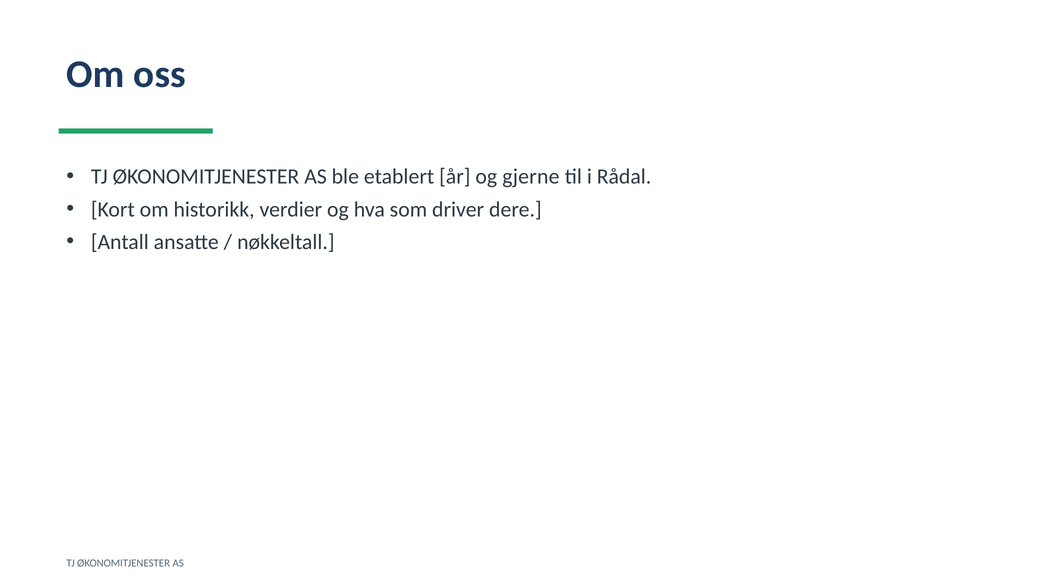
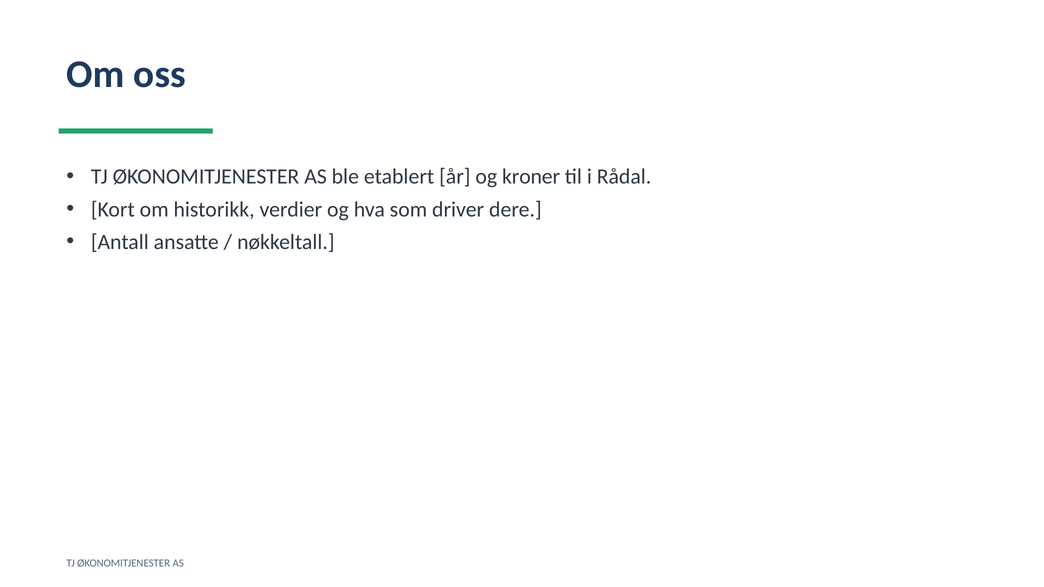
gjerne: gjerne -> kroner
